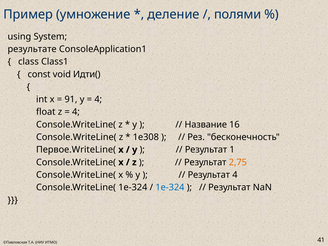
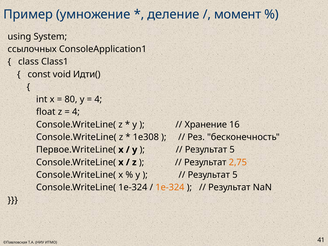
полями: полями -> момент
результате: результате -> ссылочных
91: 91 -> 80
Название: Название -> Хранение
1 at (232, 150): 1 -> 5
4 at (235, 175): 4 -> 5
1e-324 at (170, 187) colour: blue -> orange
